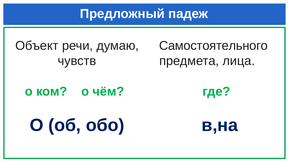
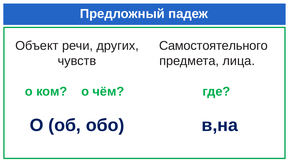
думаю: думаю -> других
